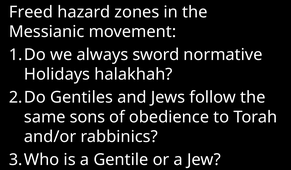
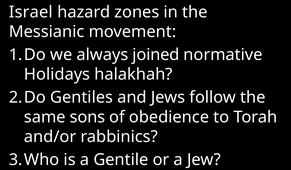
Freed: Freed -> Israel
sword: sword -> joined
